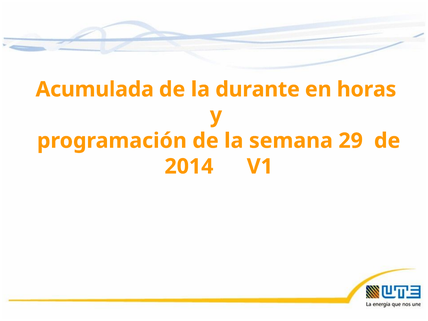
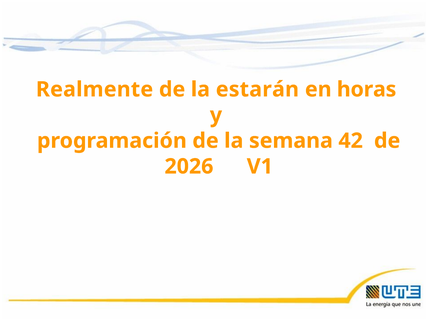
Acumulada: Acumulada -> Realmente
durante: durante -> estarán
29: 29 -> 42
2014: 2014 -> 2026
